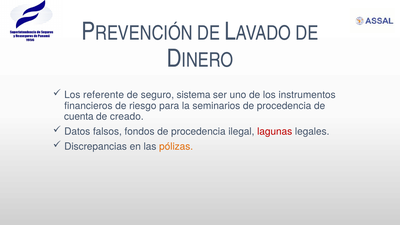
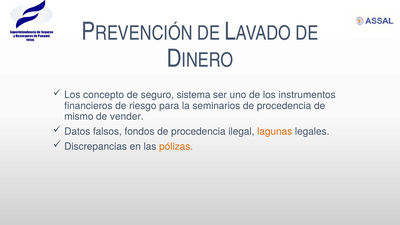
referente: referente -> concepto
cuenta: cuenta -> mismo
creado: creado -> vender
lagunas colour: red -> orange
